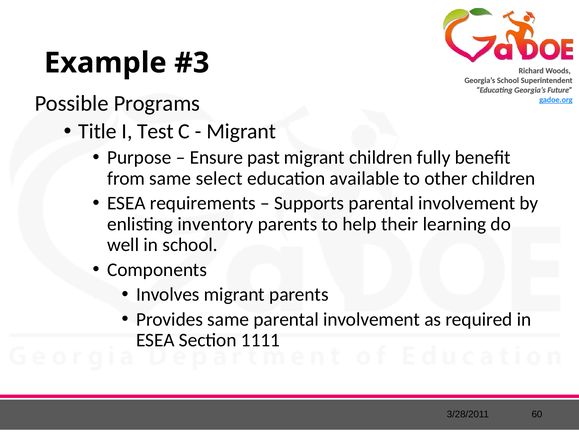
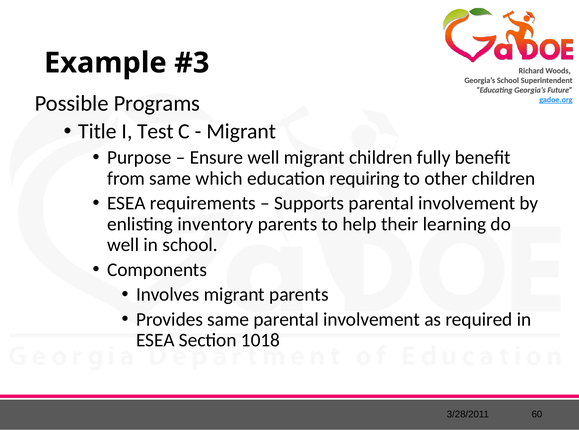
Ensure past: past -> well
select: select -> which
available: available -> requiring
1111: 1111 -> 1018
